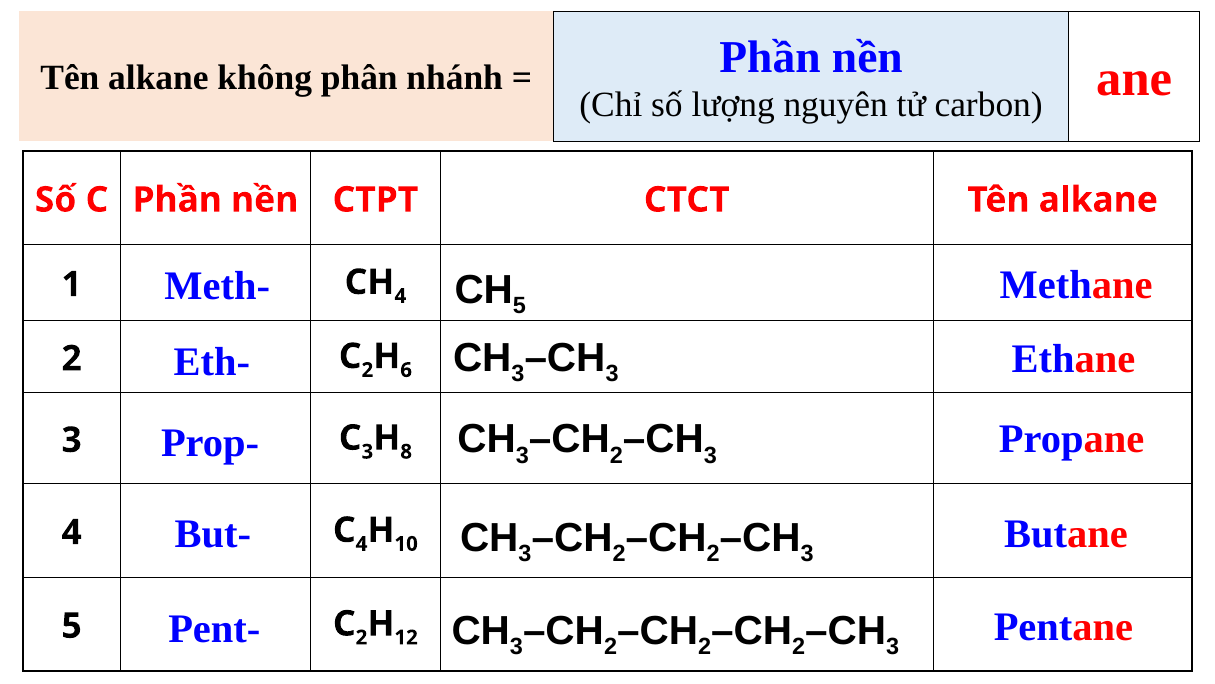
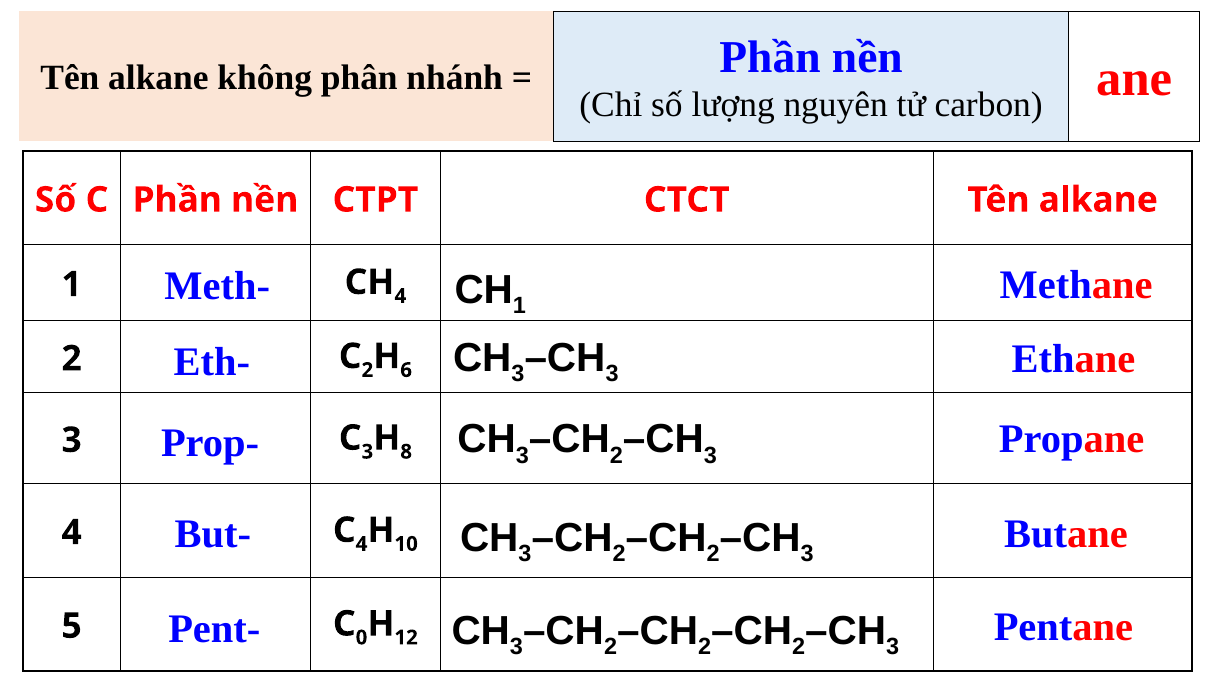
5 at (519, 306): 5 -> 1
5 C 2: 2 -> 0
